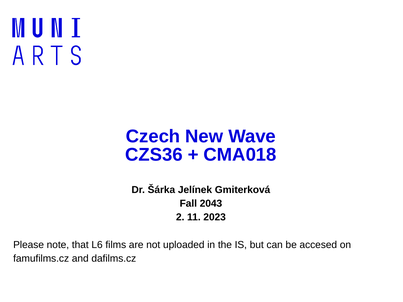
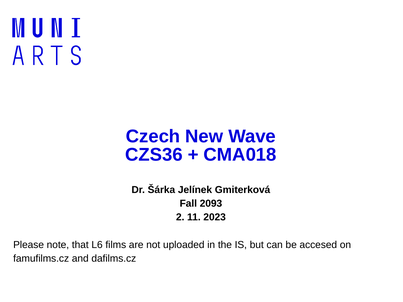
2043: 2043 -> 2093
